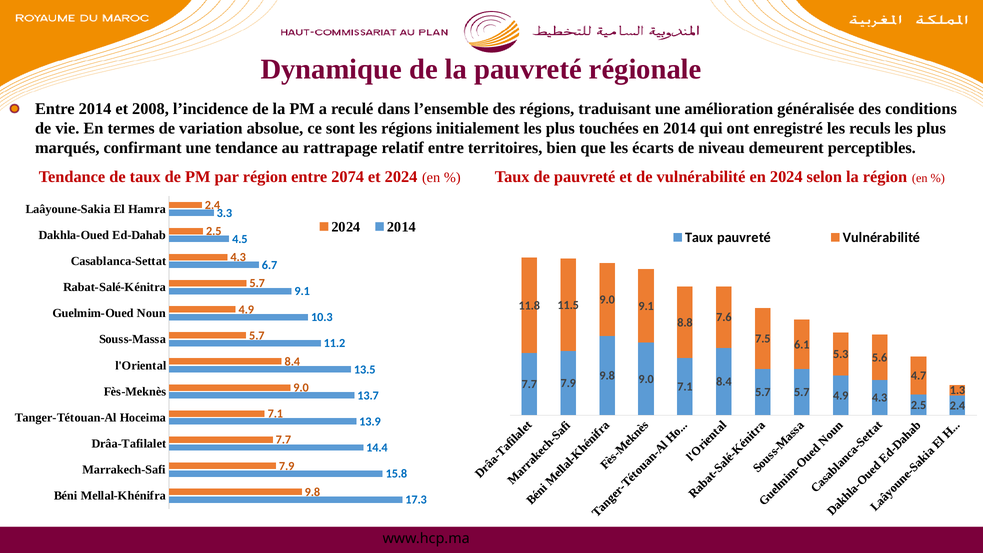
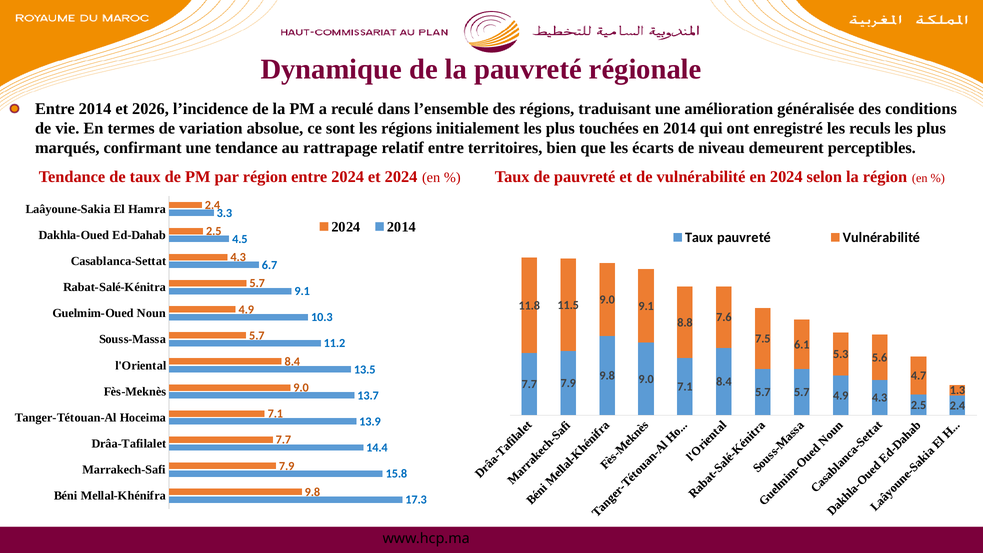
2008: 2008 -> 2026
entre 2074: 2074 -> 2024
